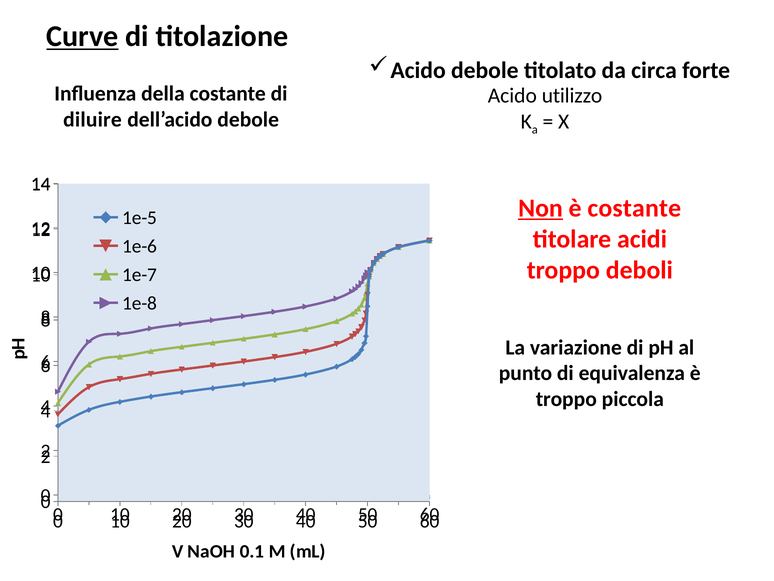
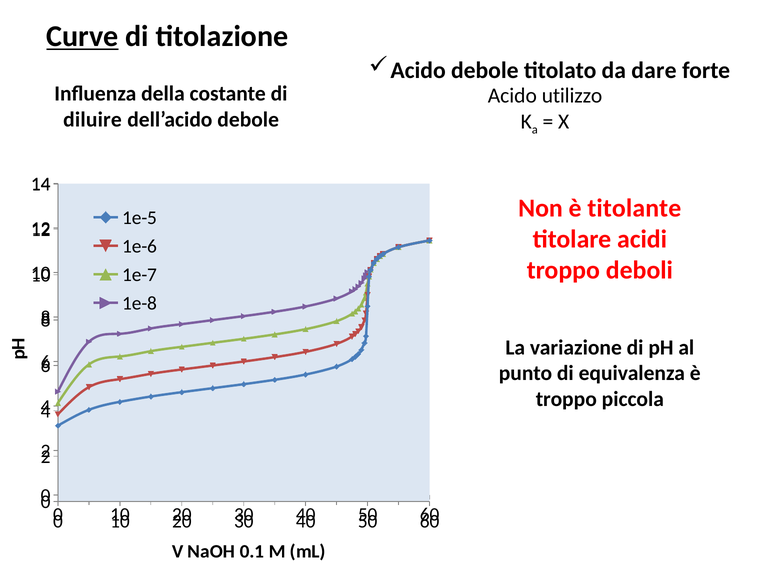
circa: circa -> dare
Non underline: present -> none
è costante: costante -> titolante
